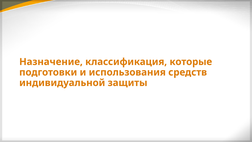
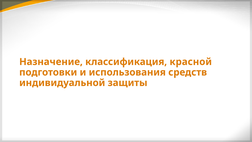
которые: которые -> красной
